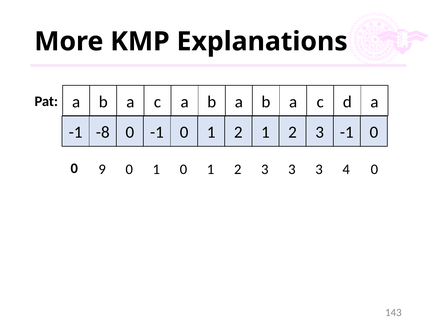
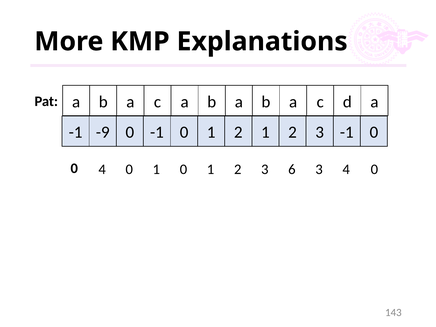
-8: -8 -> -9
0 9: 9 -> 4
2 3 3: 3 -> 6
